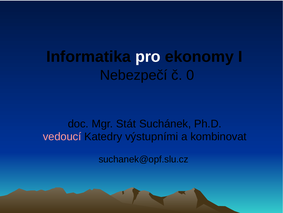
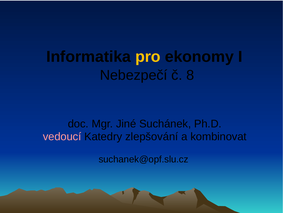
pro colour: white -> yellow
0: 0 -> 8
Stát: Stát -> Jiné
výstupními: výstupními -> zlepšování
